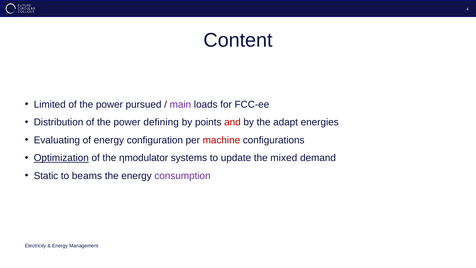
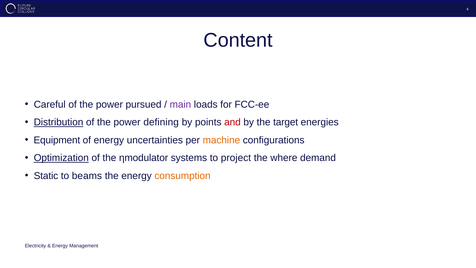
Limited: Limited -> Careful
Distribution underline: none -> present
adapt: adapt -> target
Evaluating: Evaluating -> Equipment
configuration: configuration -> uncertainties
machine colour: red -> orange
update: update -> project
mixed: mixed -> where
consumption colour: purple -> orange
